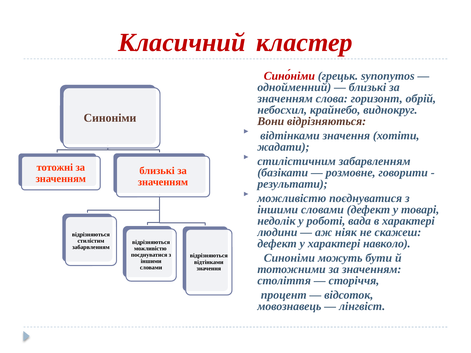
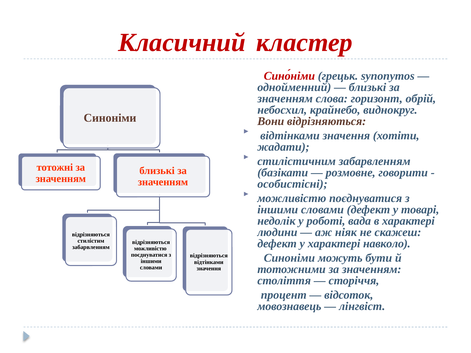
результати: результати -> особистісні
